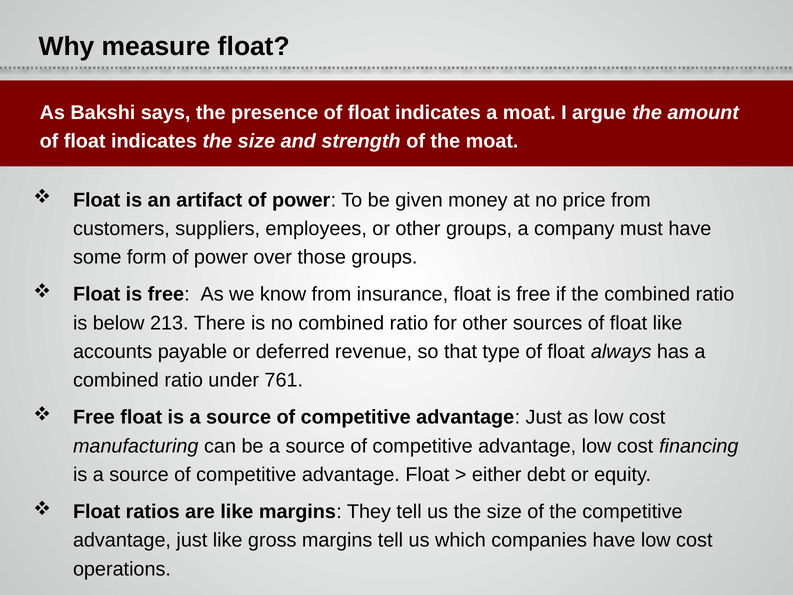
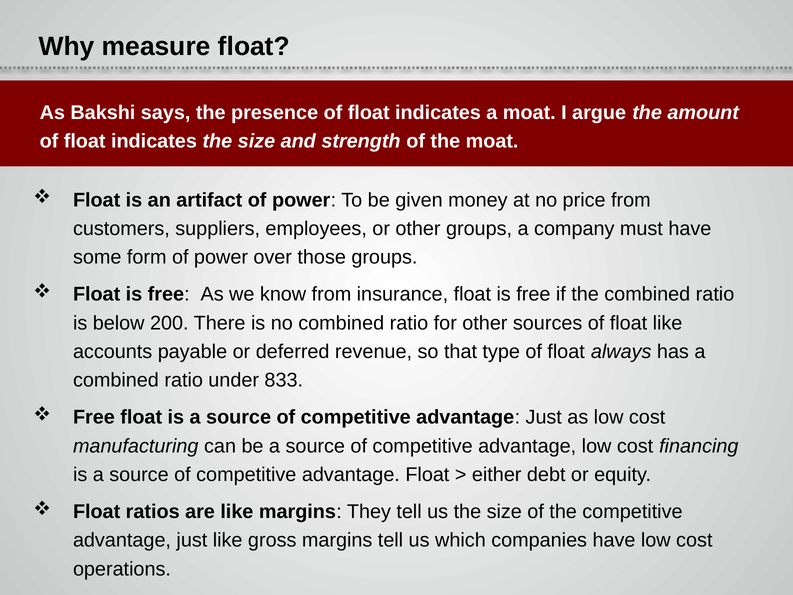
213: 213 -> 200
761: 761 -> 833
